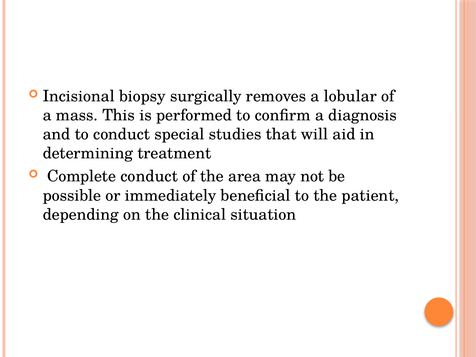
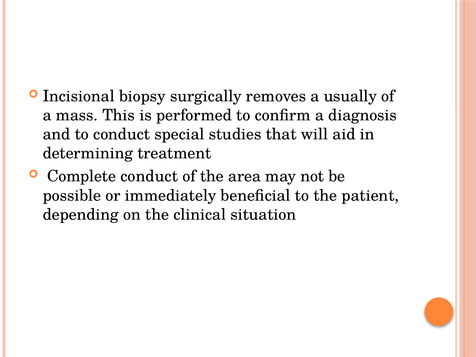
lobular: lobular -> usually
